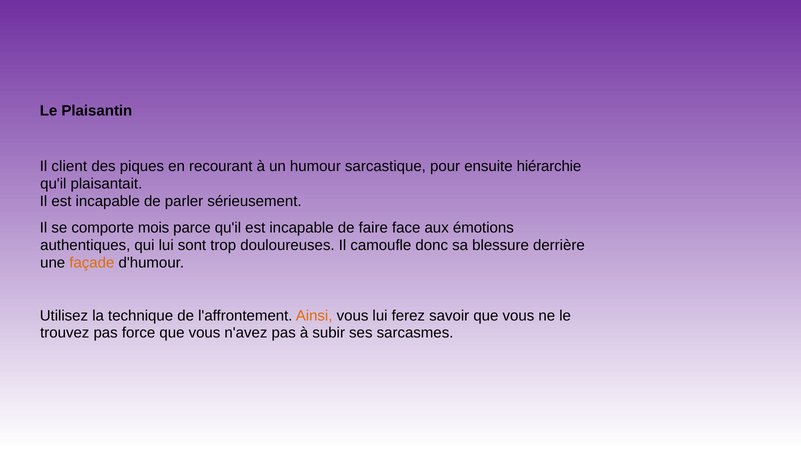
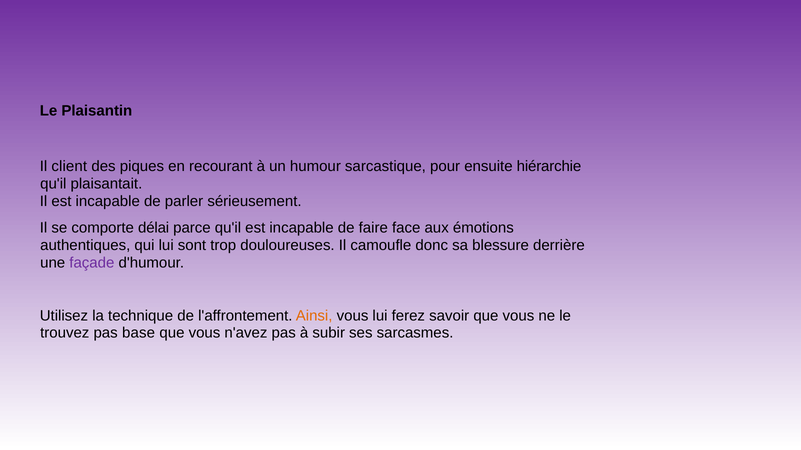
mois: mois -> délai
façade colour: orange -> purple
force: force -> base
